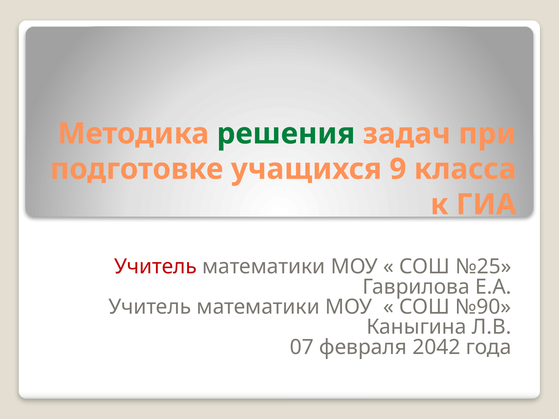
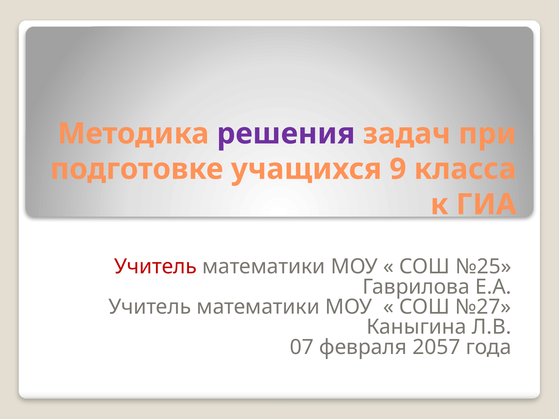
решения colour: green -> purple
№90: №90 -> №27
2042: 2042 -> 2057
